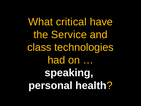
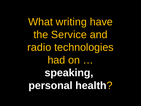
critical: critical -> writing
class: class -> radio
